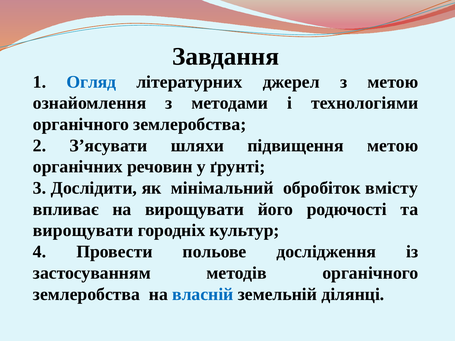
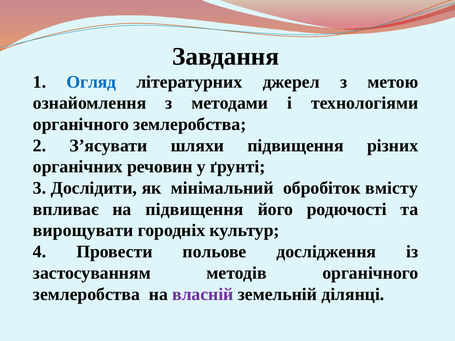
підвищення метою: метою -> різних
на вирощувати: вирощувати -> підвищення
власній colour: blue -> purple
